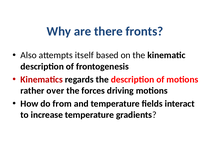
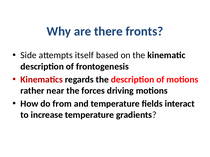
Also: Also -> Side
over: over -> near
